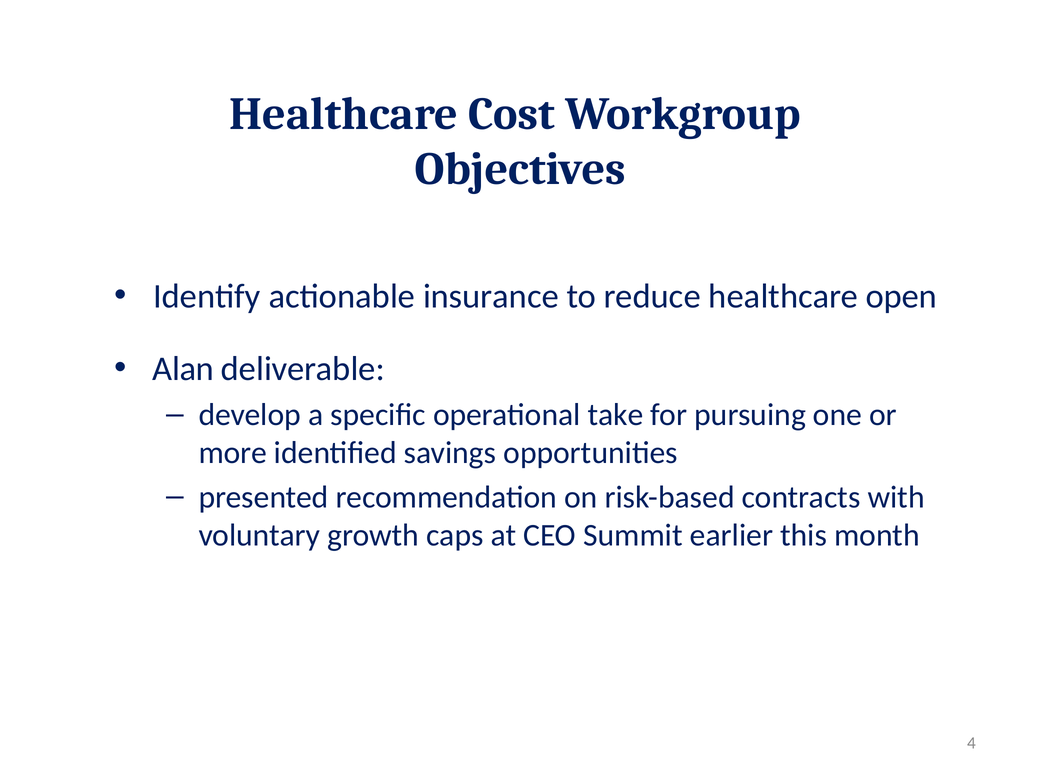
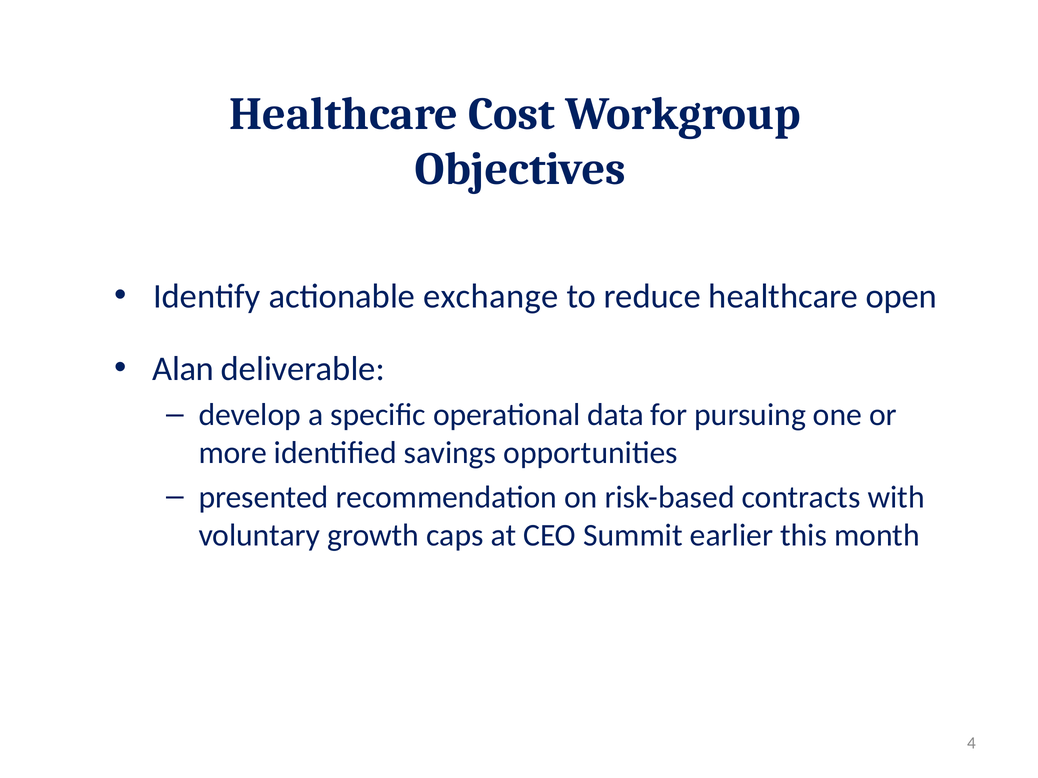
insurance: insurance -> exchange
take: take -> data
